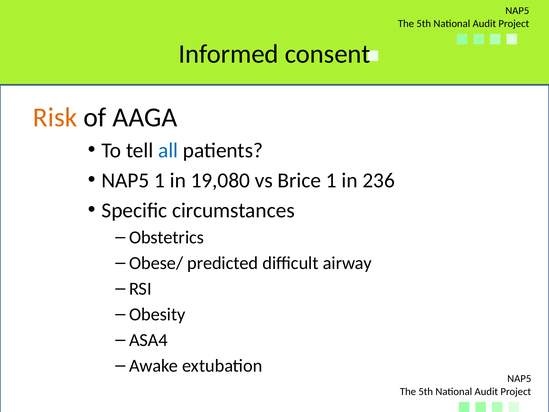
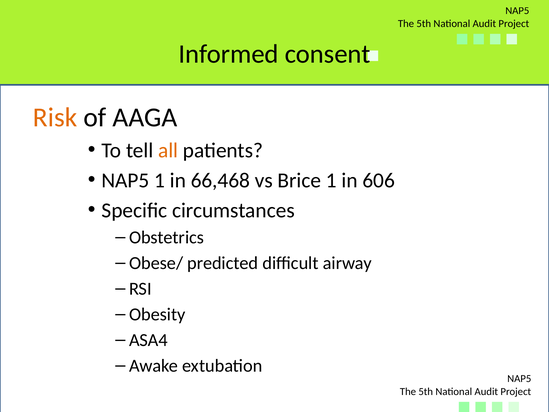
all colour: blue -> orange
19,080: 19,080 -> 66,468
236: 236 -> 606
